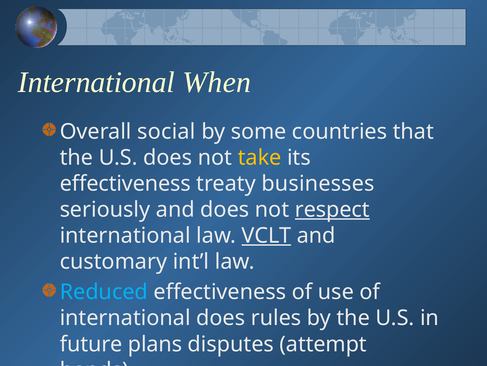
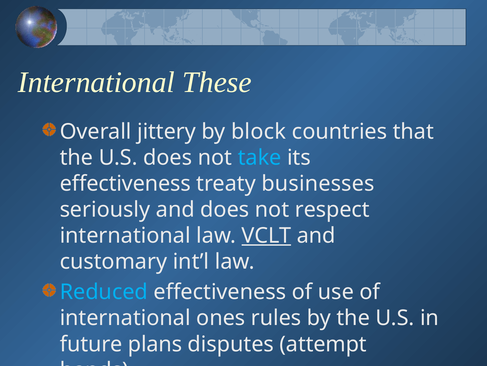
When: When -> These
social: social -> jittery
some: some -> block
take colour: yellow -> light blue
respect underline: present -> none
international does: does -> ones
